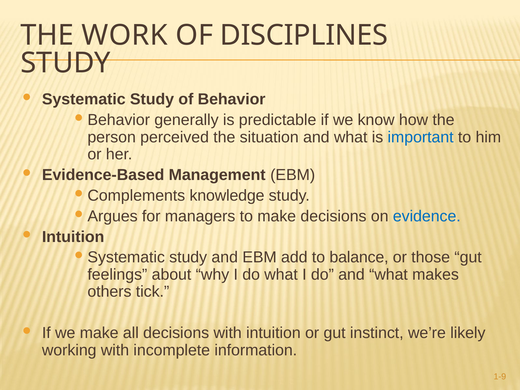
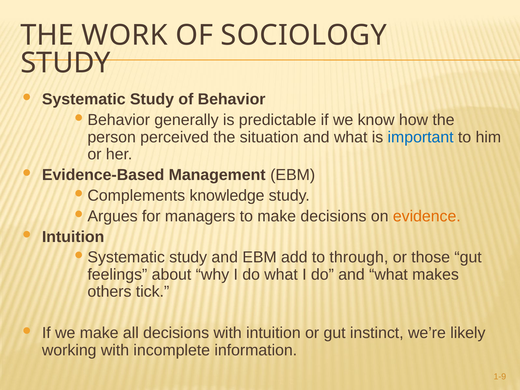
DISCIPLINES: DISCIPLINES -> SOCIOLOGY
evidence colour: blue -> orange
balance: balance -> through
